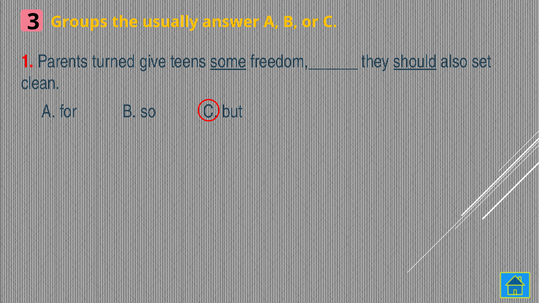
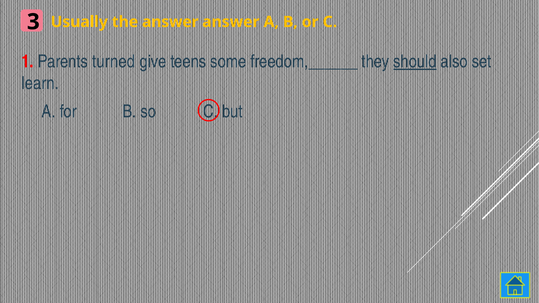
Groups: Groups -> Usually
the usually: usually -> answer
some underline: present -> none
clean: clean -> learn
